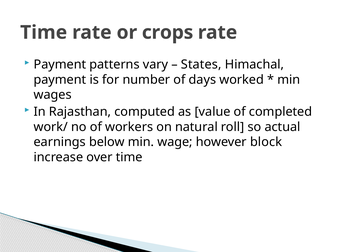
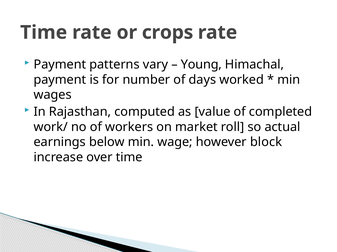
States: States -> Young
natural: natural -> market
